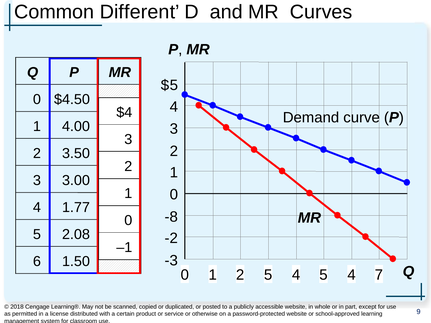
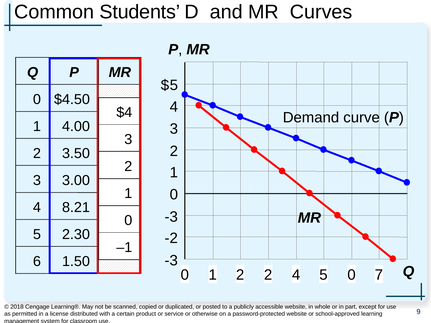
Different: Different -> Students
1.77: 1.77 -> 8.21
-8 at (171, 217): -8 -> -3
2.08: 2.08 -> 2.30
2 5: 5 -> 2
4 at (352, 275): 4 -> 0
